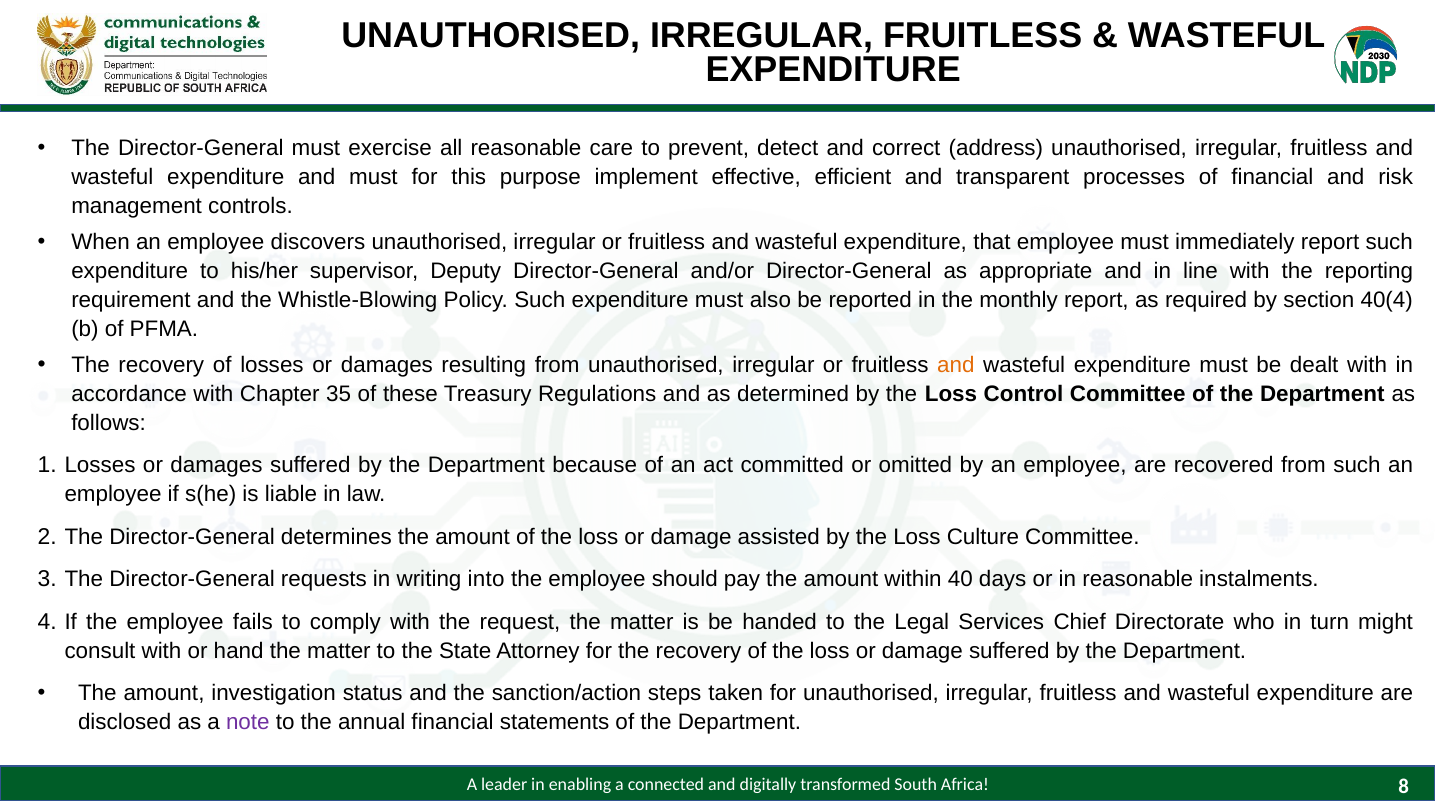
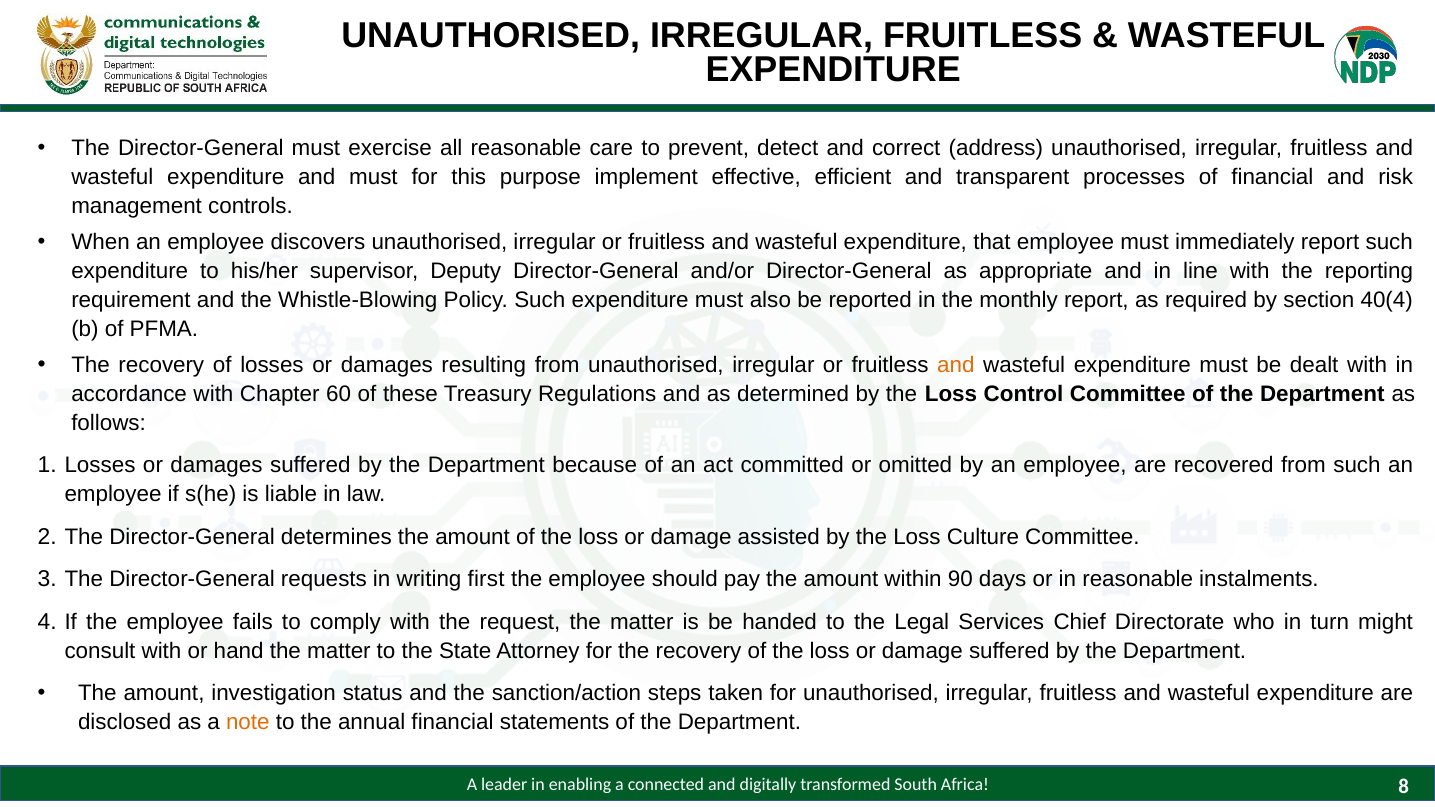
35: 35 -> 60
into: into -> first
40: 40 -> 90
note colour: purple -> orange
